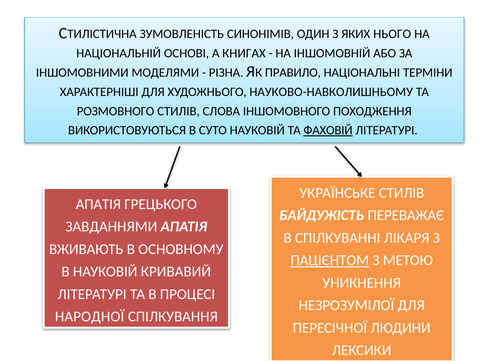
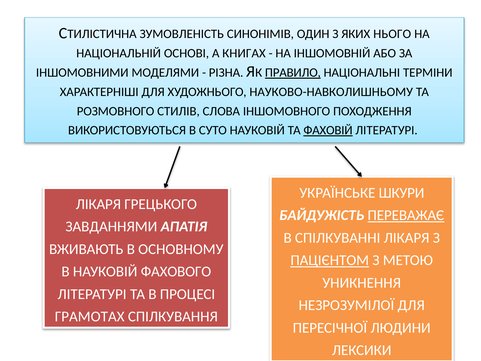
ПРАВИЛО underline: none -> present
УКРАЇНСЬКЕ СТИЛІВ: СТИЛІВ -> ШКУРИ
АПАТІЯ at (98, 204): АПАТІЯ -> ЛІКАРЯ
ПЕРЕВАЖАЄ underline: none -> present
КРИВАВИЙ: КРИВАВИЙ -> ФАХОВОГО
НАРОДНОЇ: НАРОДНОЇ -> ГРАМОТАХ
